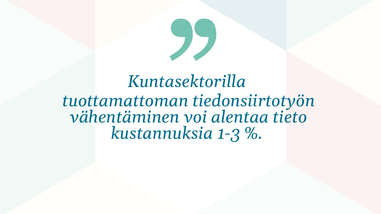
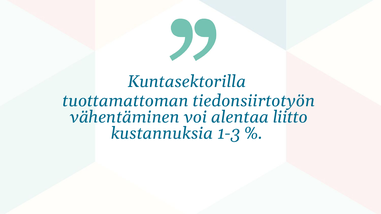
tieto: tieto -> liitto
